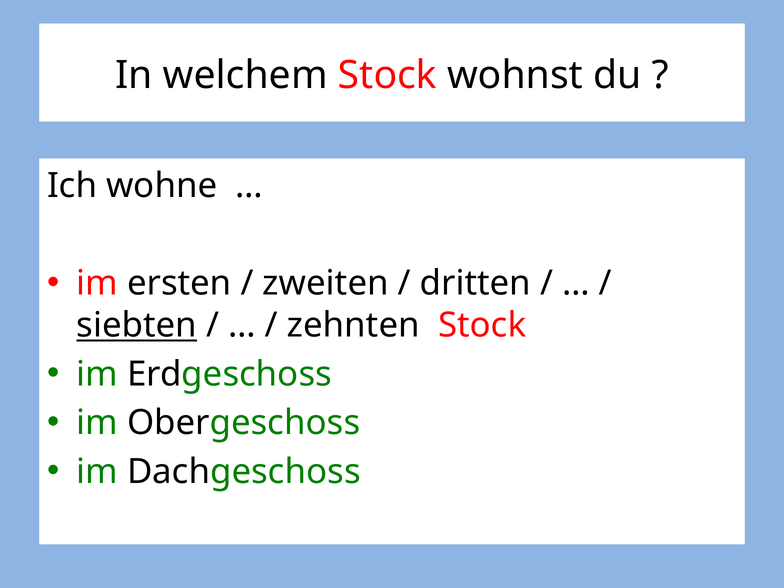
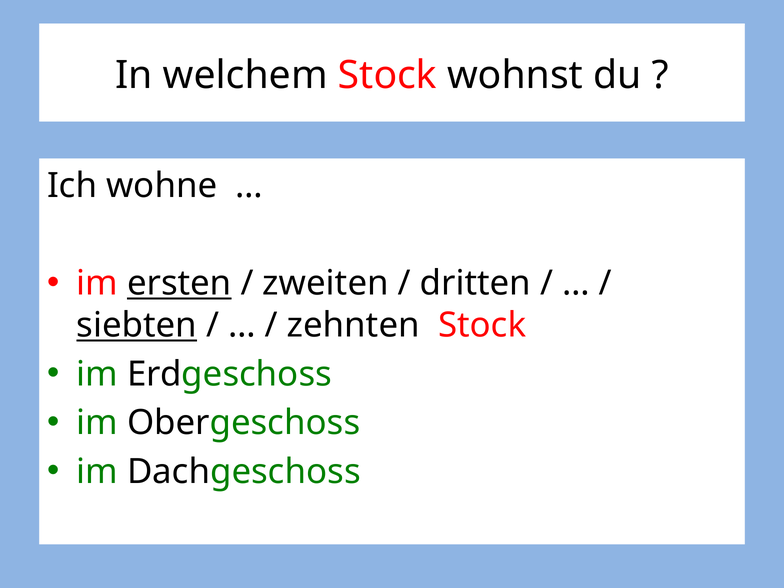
ersten underline: none -> present
